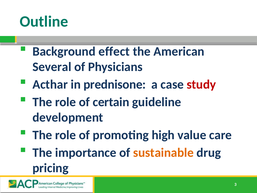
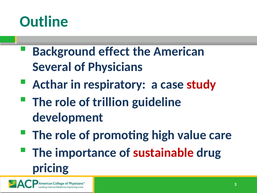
prednisone: prednisone -> respiratory
certain: certain -> trillion
sustainable colour: orange -> red
